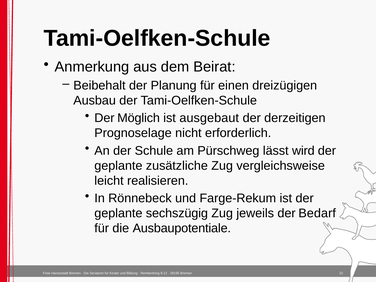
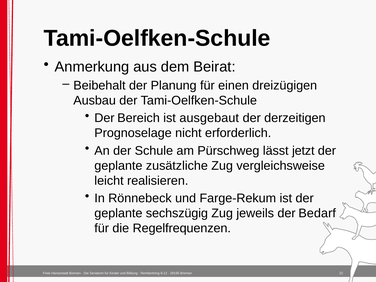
Möglich: Möglich -> Bereich
wird: wird -> jetzt
Ausbaupotentiale: Ausbaupotentiale -> Regelfrequenzen
